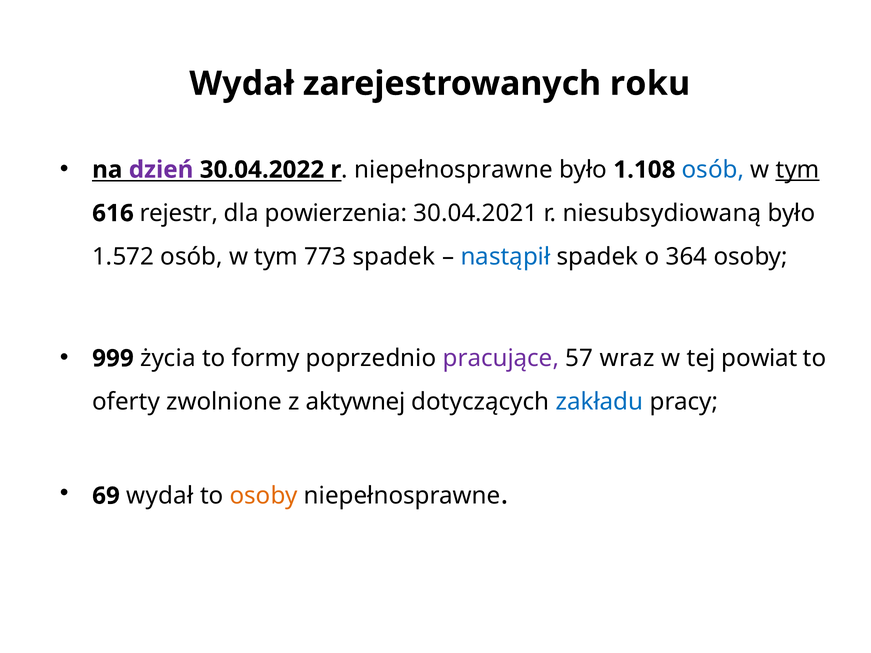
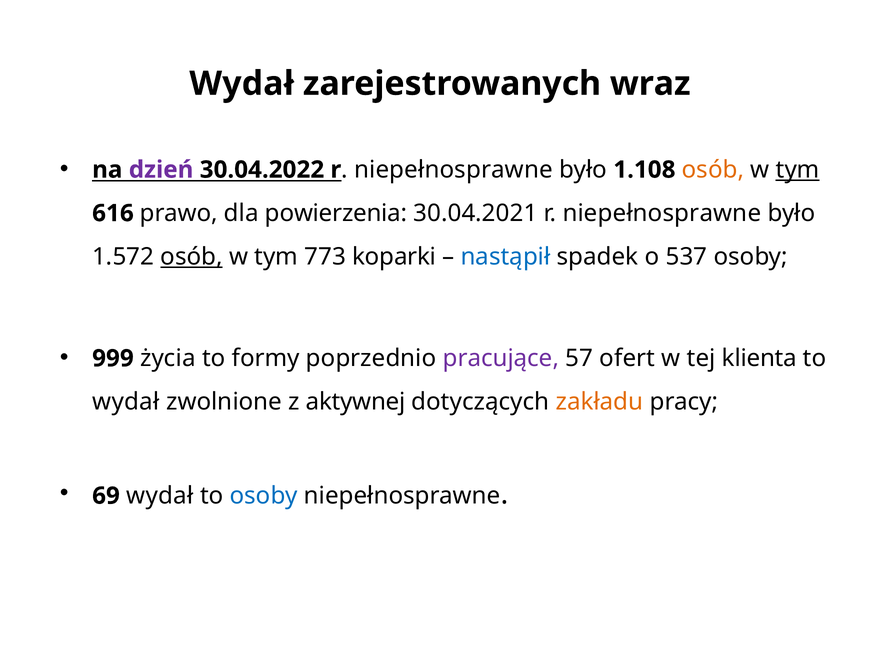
roku: roku -> wraz
osób at (713, 170) colour: blue -> orange
rejestr: rejestr -> prawo
r niesubsydiowaną: niesubsydiowaną -> niepełnosprawne
osób at (192, 257) underline: none -> present
773 spadek: spadek -> koparki
364: 364 -> 537
wraz: wraz -> ofert
powiat: powiat -> klienta
oferty at (126, 402): oferty -> wydał
zakładu colour: blue -> orange
osoby at (264, 496) colour: orange -> blue
